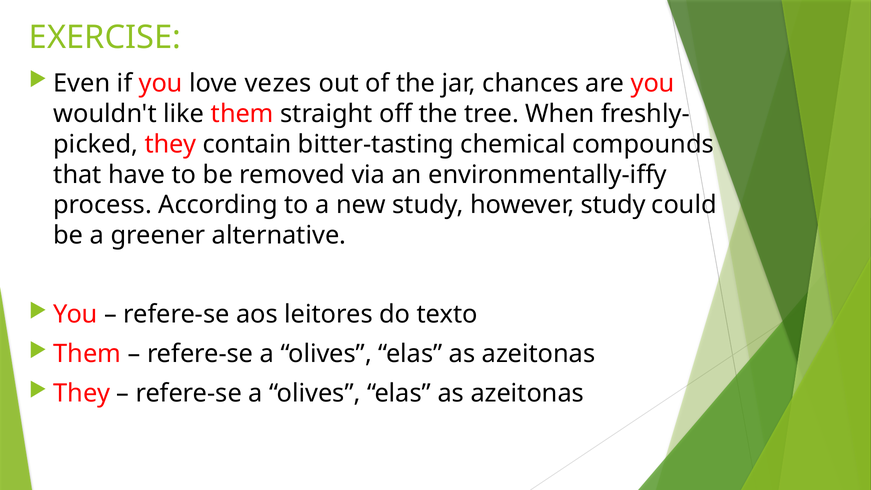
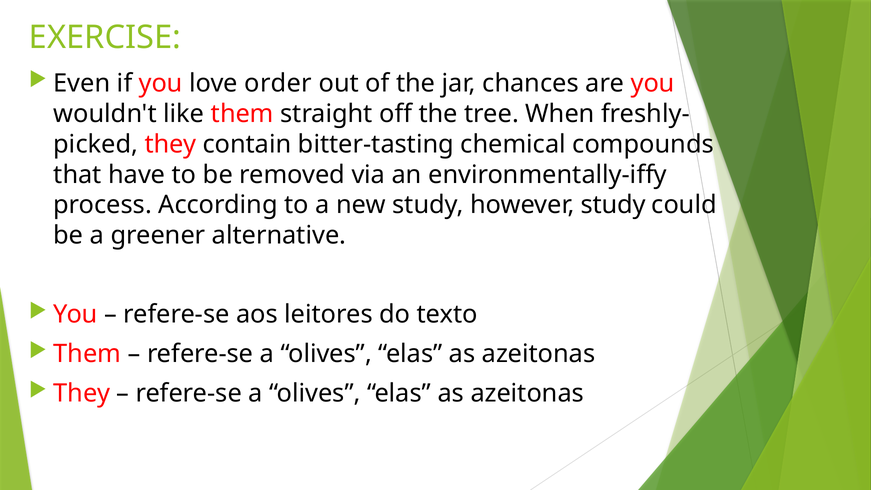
vezes: vezes -> order
